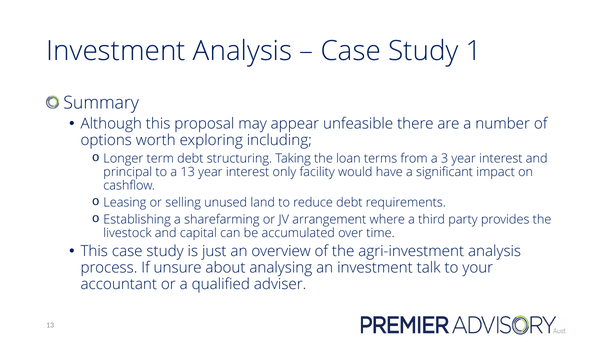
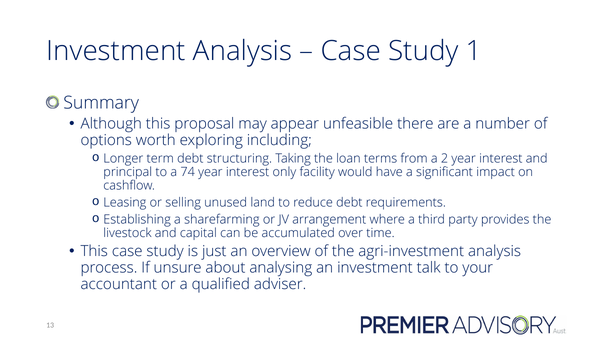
3: 3 -> 2
a 13: 13 -> 74
